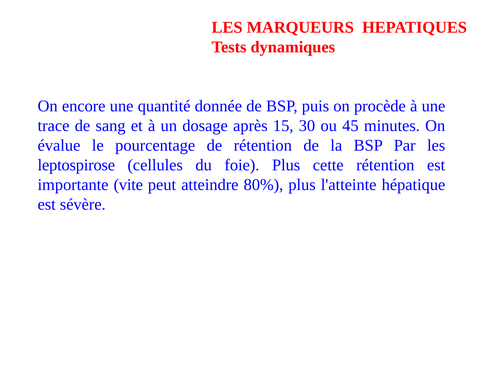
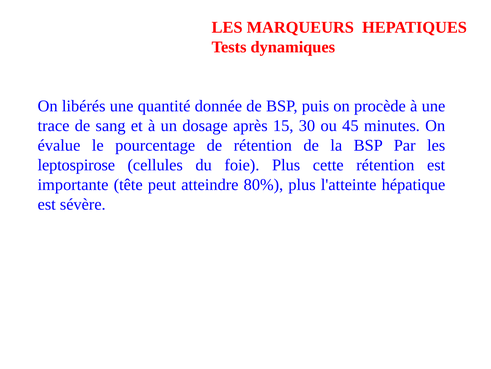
encore: encore -> libérés
vite: vite -> tête
